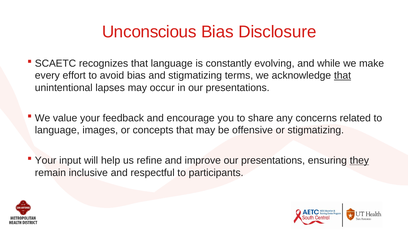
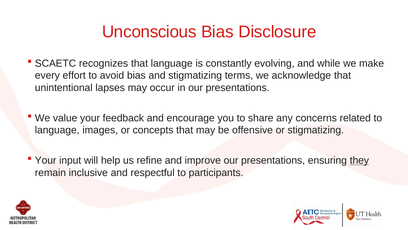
that at (343, 75) underline: present -> none
